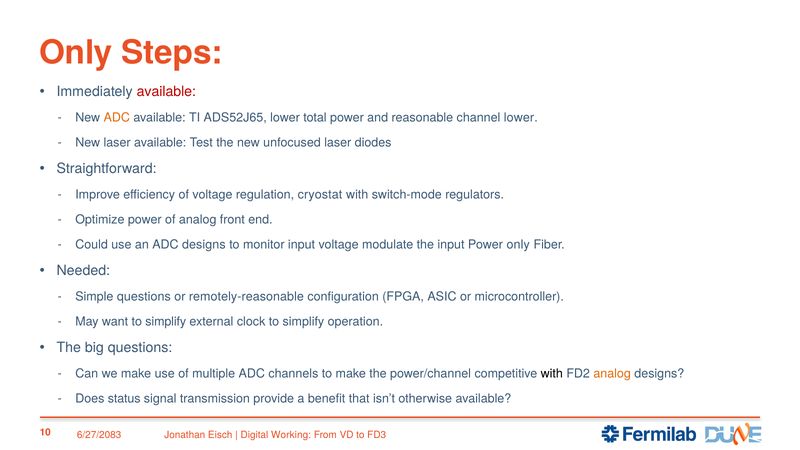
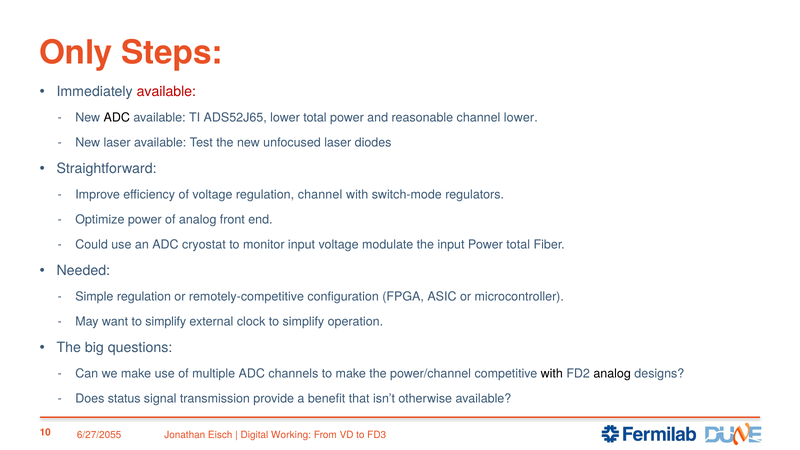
ADC at (117, 118) colour: orange -> black
regulation cryostat: cryostat -> channel
ADC designs: designs -> cryostat
Power only: only -> total
Simple questions: questions -> regulation
remotely-reasonable: remotely-reasonable -> remotely-competitive
analog at (612, 374) colour: orange -> black
6/27/2083: 6/27/2083 -> 6/27/2055
